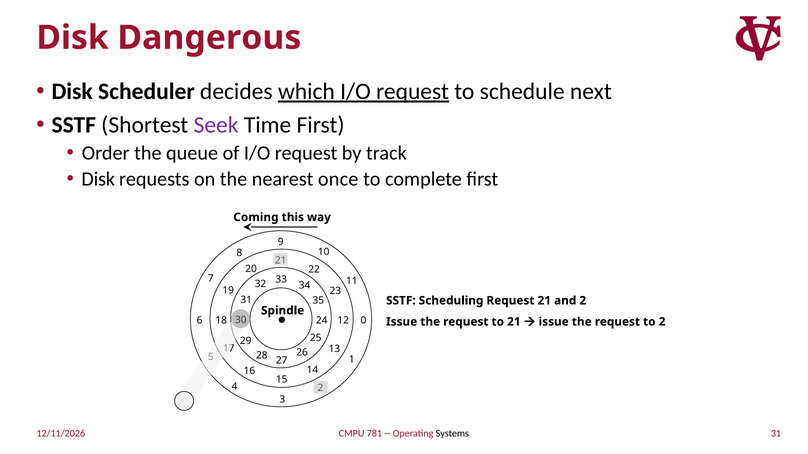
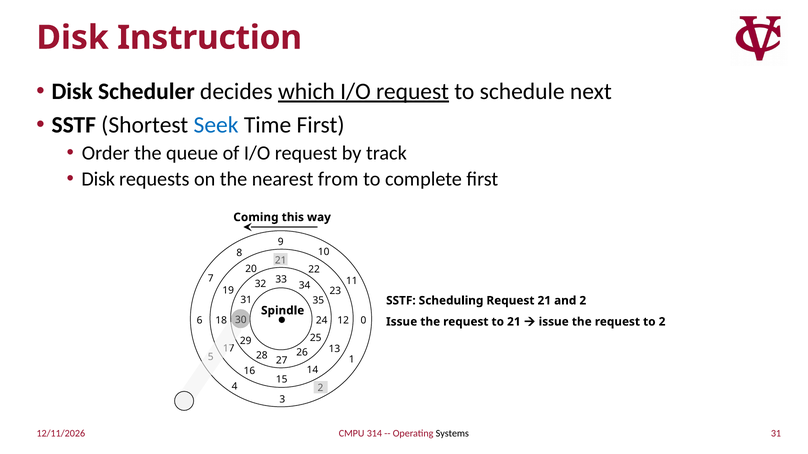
Dangerous: Dangerous -> Instruction
Seek colour: purple -> blue
once: once -> from
781: 781 -> 314
